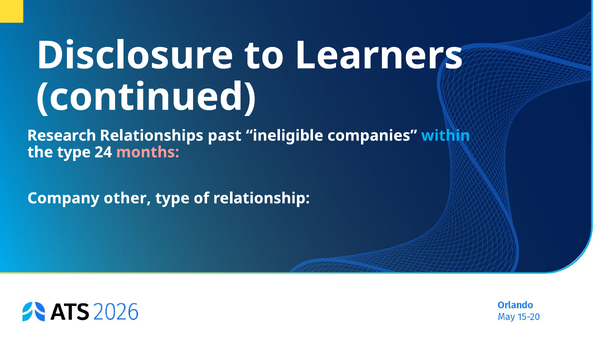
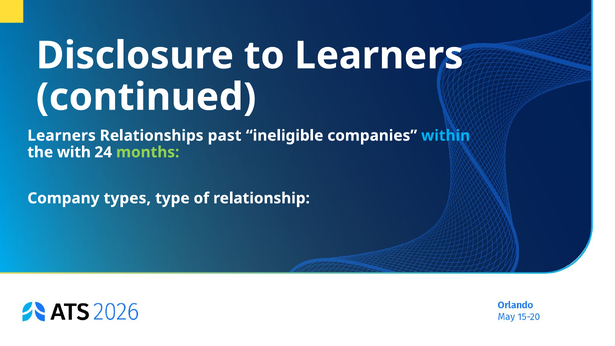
Research at (62, 136): Research -> Learners
the type: type -> with
months colour: pink -> light green
other: other -> types
